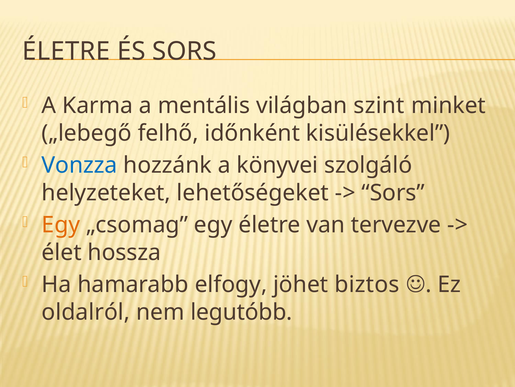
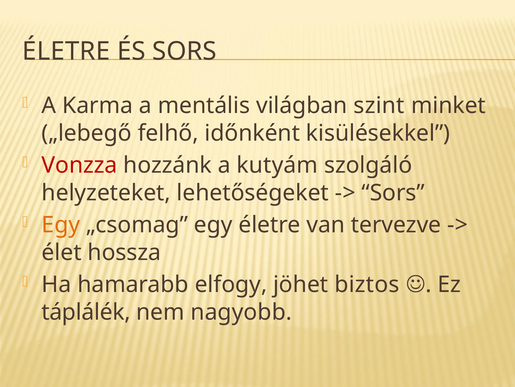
Vonzza colour: blue -> red
könyvei: könyvei -> kutyám
oldalról: oldalról -> táplálék
legutóbb: legutóbb -> nagyobb
